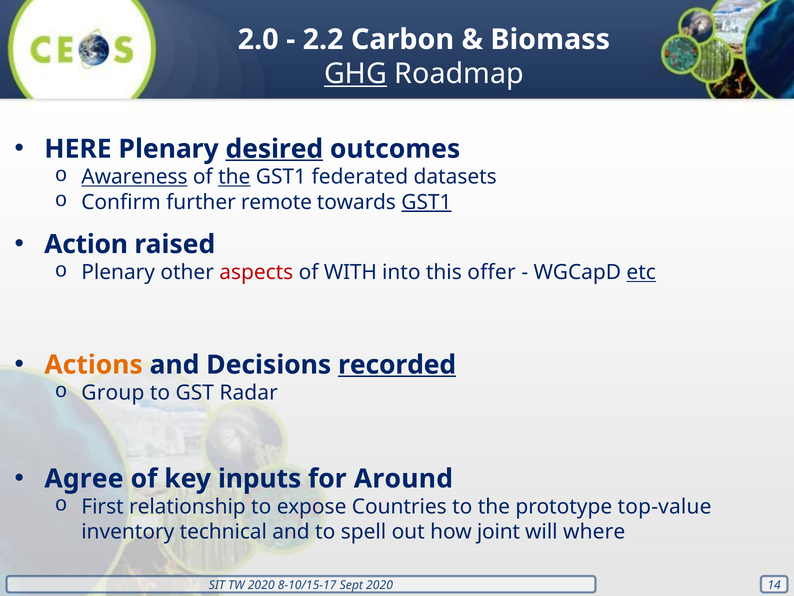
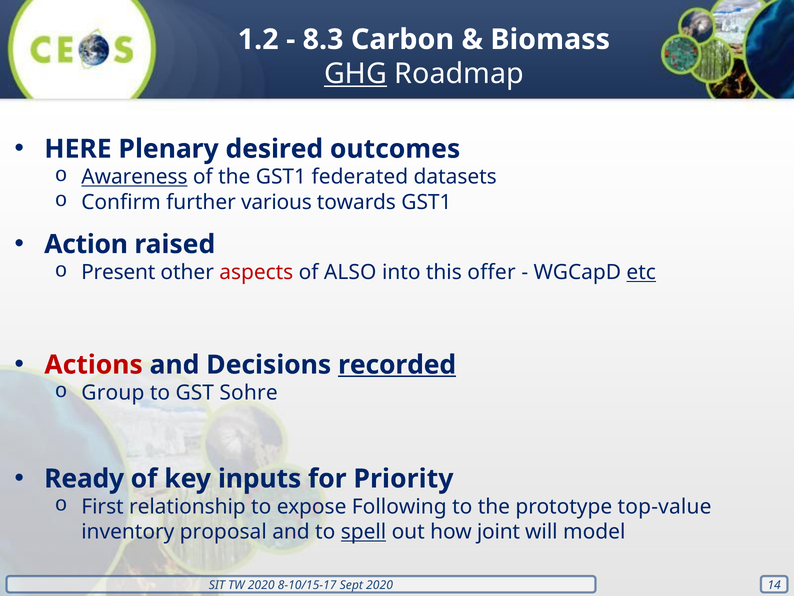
2.0: 2.0 -> 1.2
2.2: 2.2 -> 8.3
desired underline: present -> none
the at (234, 177) underline: present -> none
remote: remote -> various
GST1 at (426, 202) underline: present -> none
Plenary at (118, 272): Plenary -> Present
WITH: WITH -> ALSO
Actions colour: orange -> red
Radar: Radar -> Sohre
Agree: Agree -> Ready
Around: Around -> Priority
Countries: Countries -> Following
technical: technical -> proposal
spell underline: none -> present
where: where -> model
